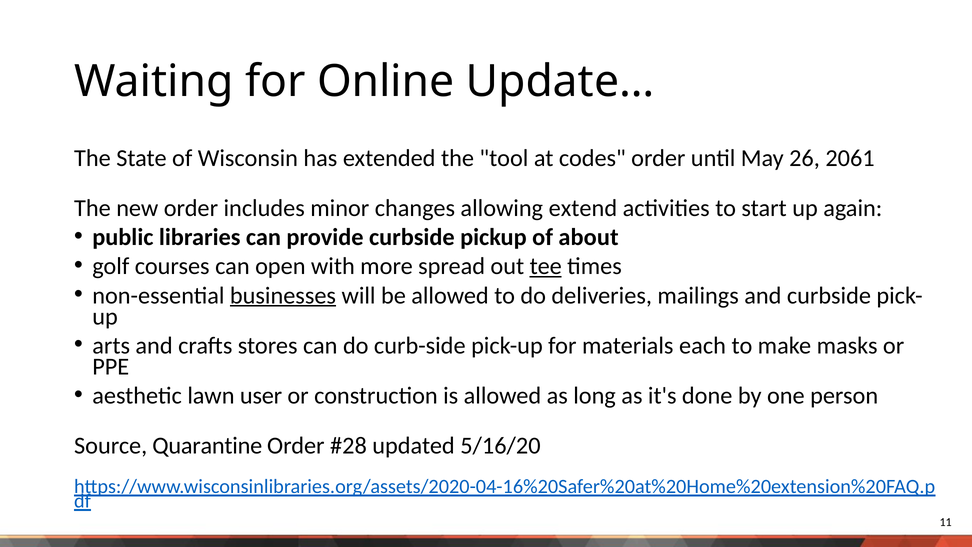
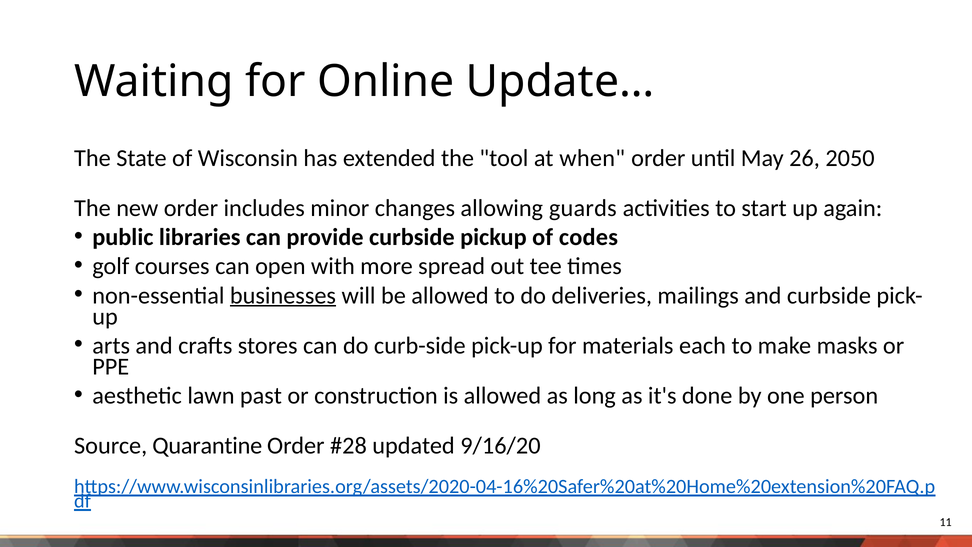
codes: codes -> when
2061: 2061 -> 2050
extend: extend -> guards
about: about -> codes
tee underline: present -> none
user: user -> past
5/16/20: 5/16/20 -> 9/16/20
